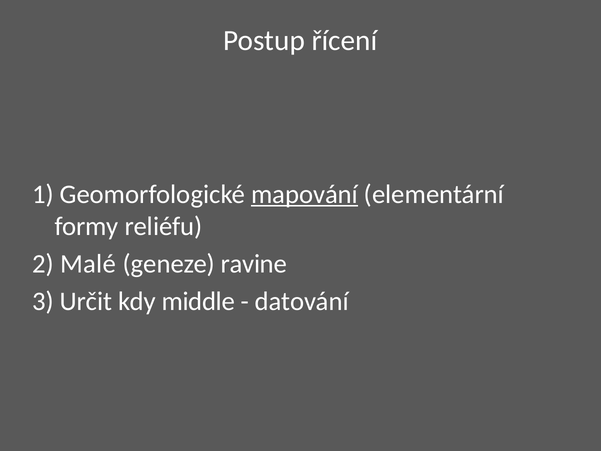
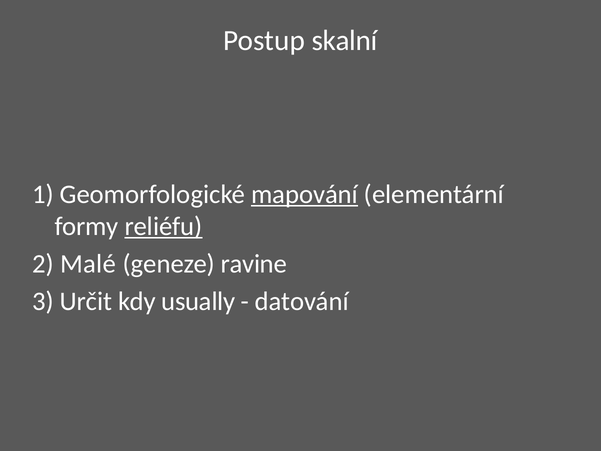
řícení: řícení -> skalní
reliéfu underline: none -> present
middle: middle -> usually
